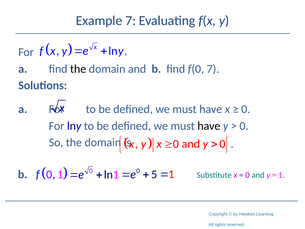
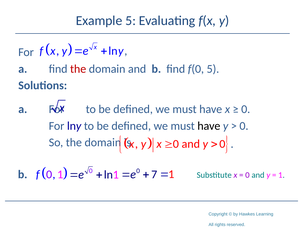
Example 7: 7 -> 5
the at (78, 69) colour: black -> red
f(0 7: 7 -> 5
5: 5 -> 7
